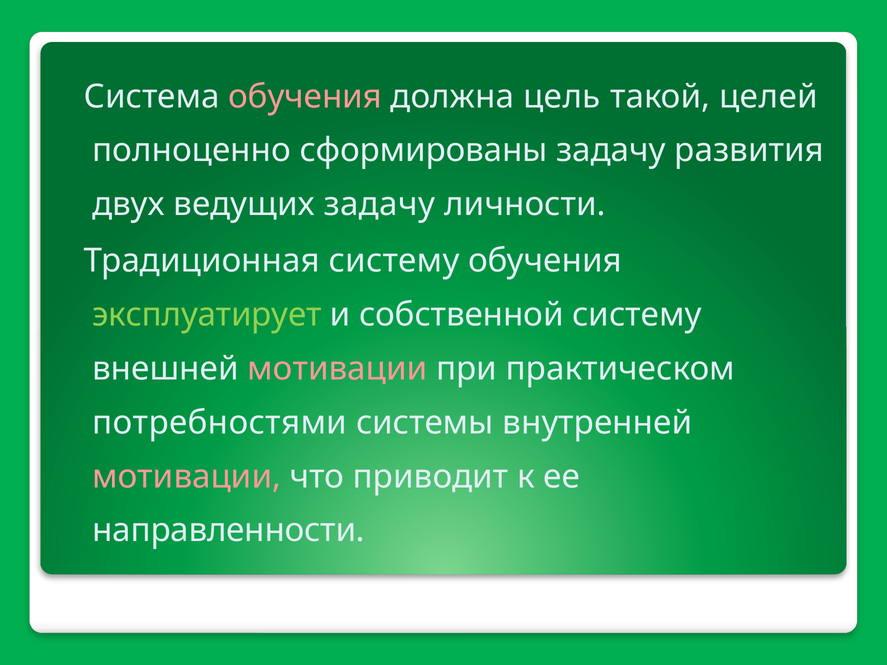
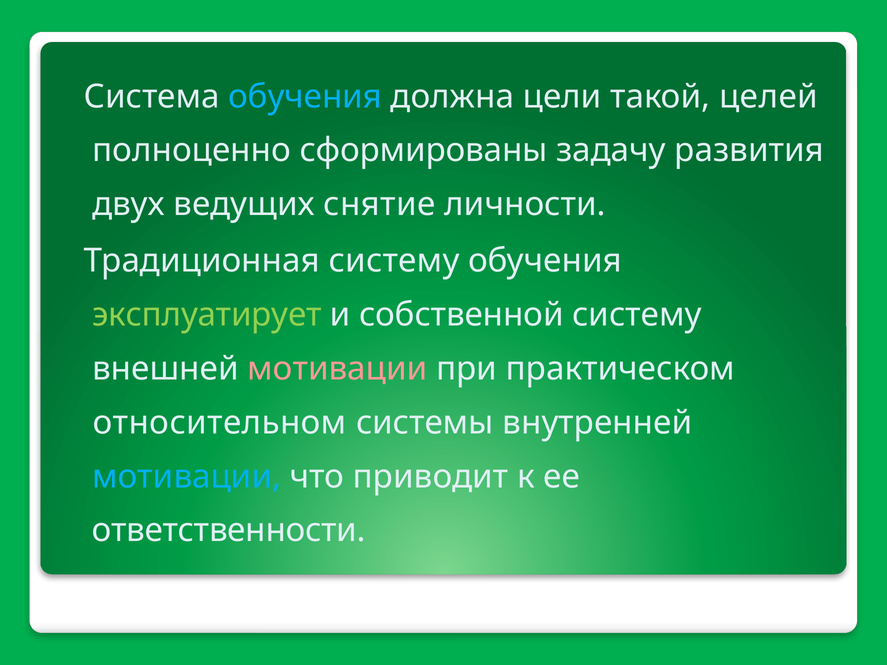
обучения at (305, 97) colour: pink -> light blue
цель: цель -> цели
ведущих задачу: задачу -> снятие
потребностями: потребностями -> относительном
мотивации at (187, 477) colour: pink -> light blue
направленности: направленности -> ответственности
